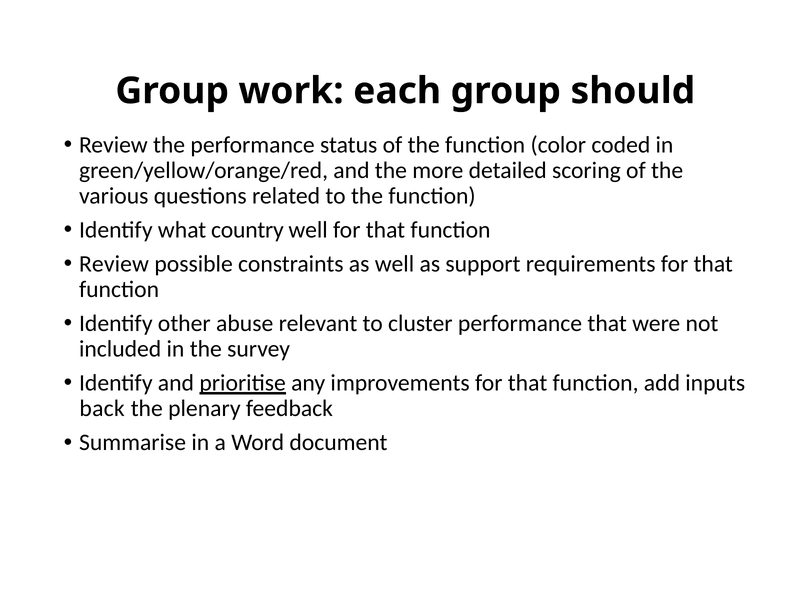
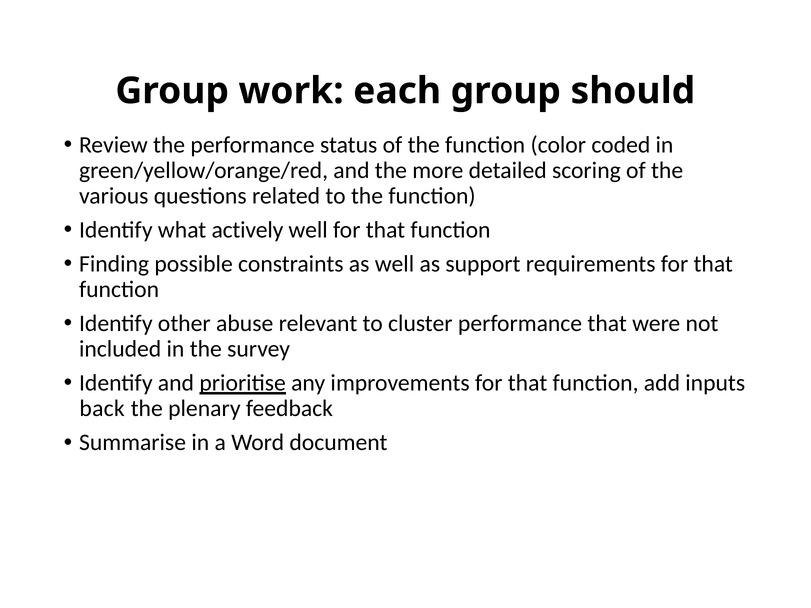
country: country -> actively
Review at (114, 264): Review -> Finding
